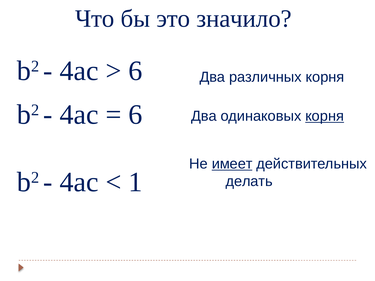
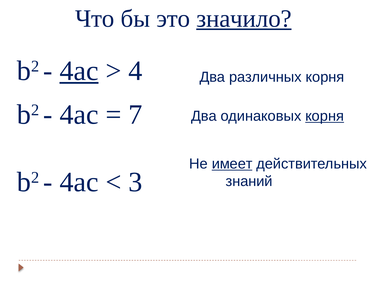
значило underline: none -> present
4ac at (79, 71) underline: none -> present
6 at (135, 71): 6 -> 4
6 at (135, 115): 6 -> 7
1: 1 -> 3
делать: делать -> знаний
